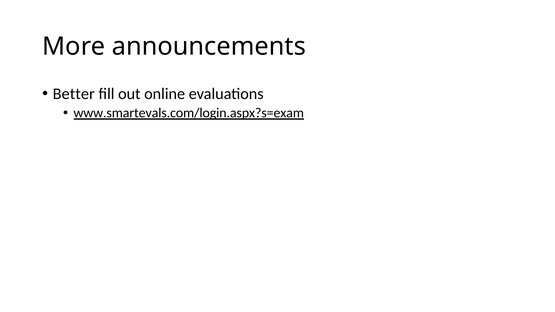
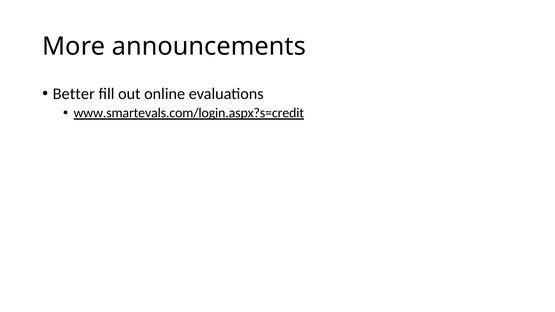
www.smartevals.com/login.aspx?s=exam: www.smartevals.com/login.aspx?s=exam -> www.smartevals.com/login.aspx?s=credit
